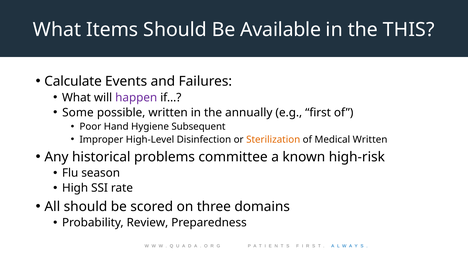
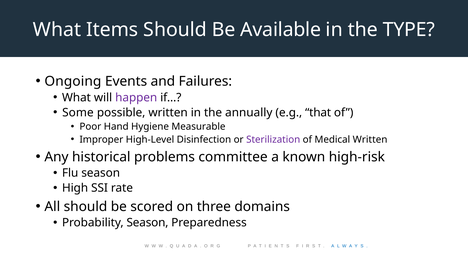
THIS: THIS -> TYPE
Calculate: Calculate -> Ongoing
first: first -> that
Subsequent: Subsequent -> Measurable
Sterilization colour: orange -> purple
Probability Review: Review -> Season
